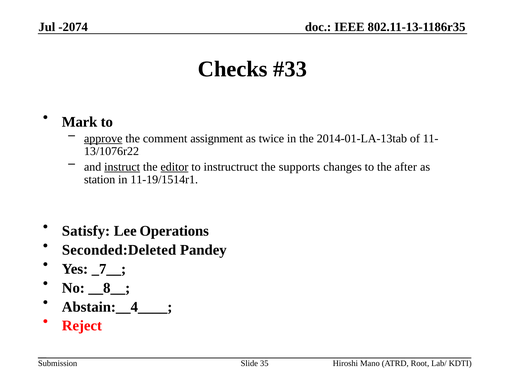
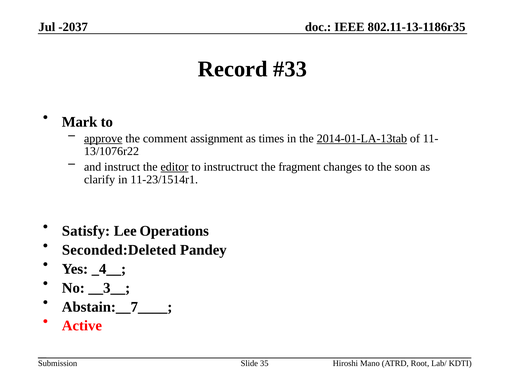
-2074: -2074 -> -2037
Checks: Checks -> Record
twice: twice -> times
2014-01-LA-13tab underline: none -> present
instruct underline: present -> none
supports: supports -> fragment
after: after -> soon
station: station -> clarify
11-19/1514r1: 11-19/1514r1 -> 11-23/1514r1
_7__: _7__ -> _4__
__8__: __8__ -> __3__
Abstain:__4____: Abstain:__4____ -> Abstain:__7____
Reject: Reject -> Active
